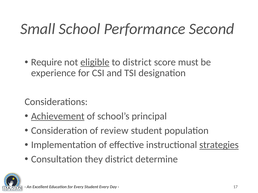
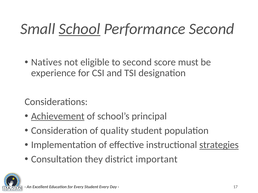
School underline: none -> present
Require: Require -> Natives
eligible underline: present -> none
to district: district -> second
review: review -> quality
determine: determine -> important
